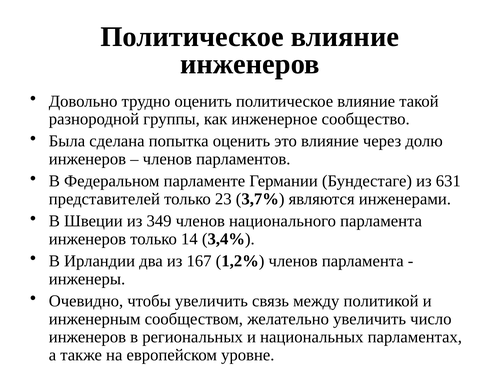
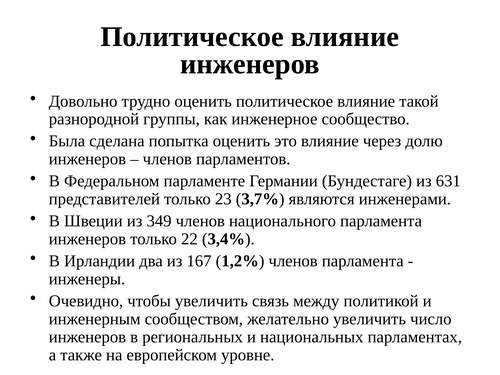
14: 14 -> 22
